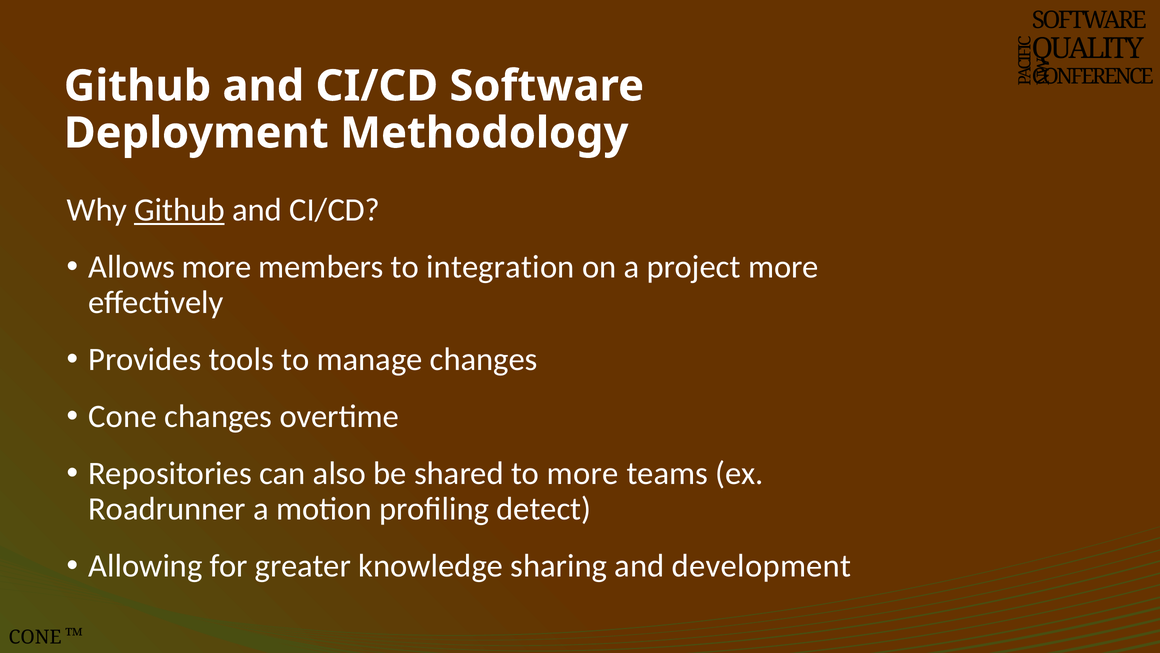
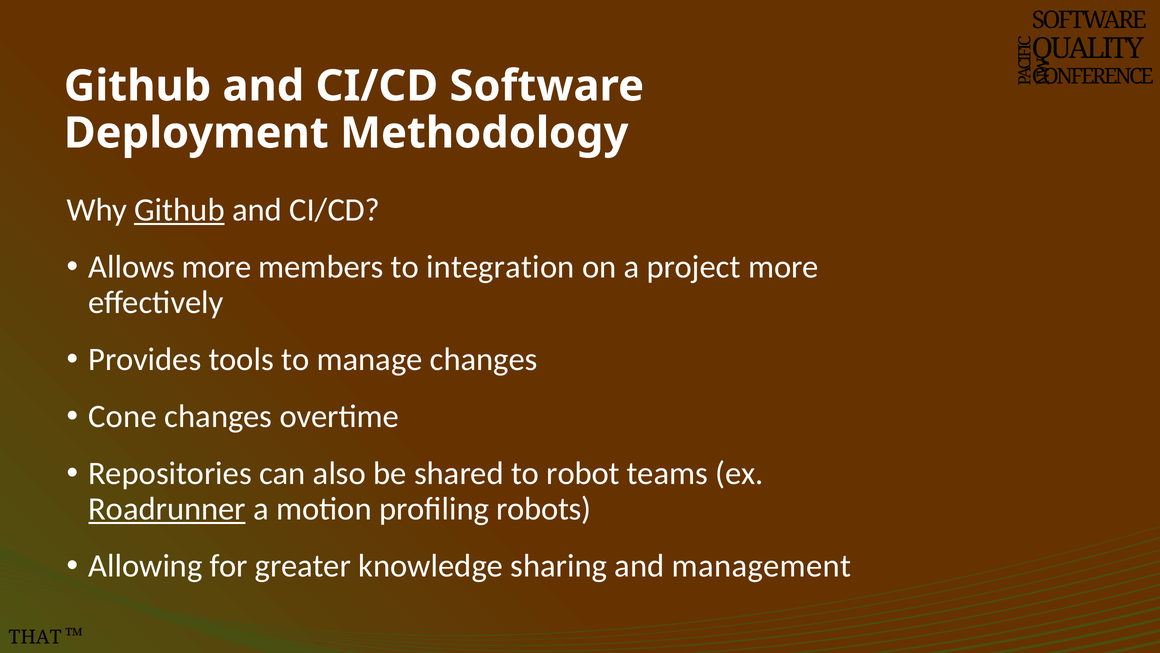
to more: more -> robot
Roadrunner underline: none -> present
detect: detect -> robots
development: development -> management
CONE at (35, 637): CONE -> THAT
